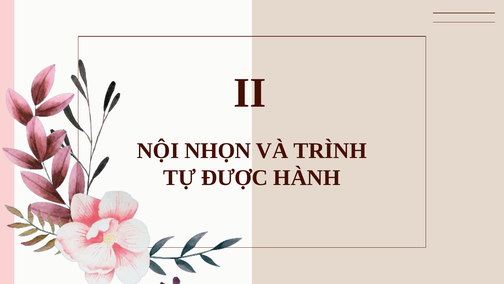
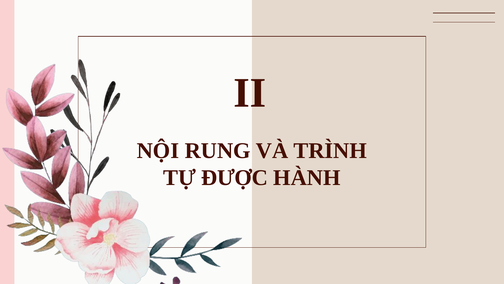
NHỌN: NHỌN -> RUNG
